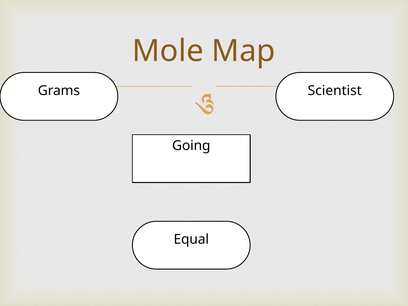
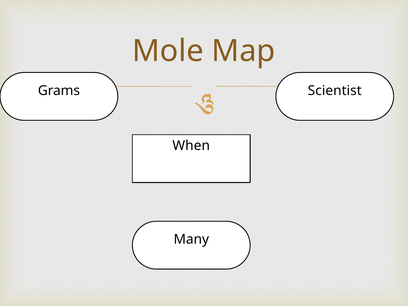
Going: Going -> When
Equal: Equal -> Many
